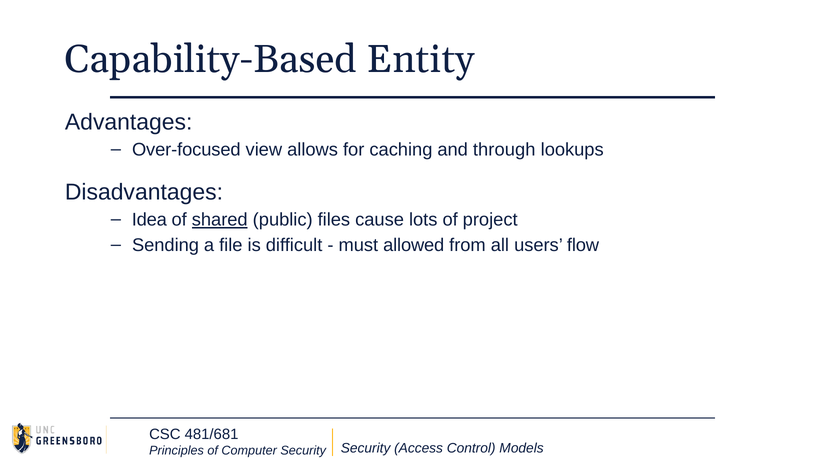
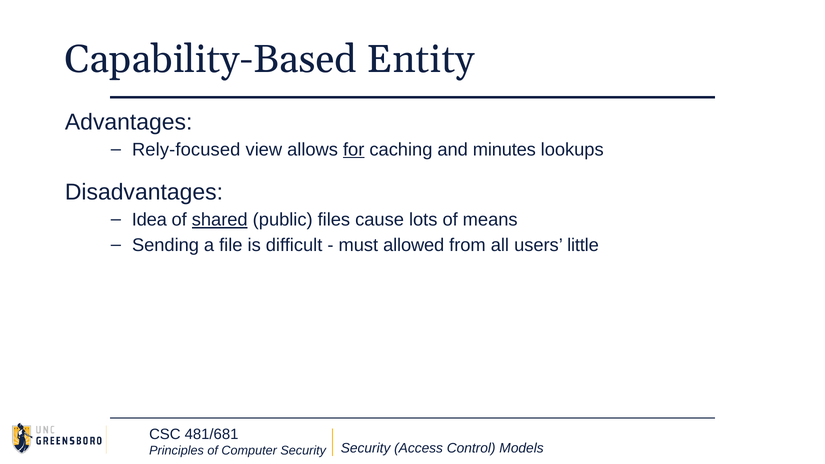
Over-focused: Over-focused -> Rely-focused
for underline: none -> present
through: through -> minutes
project: project -> means
flow: flow -> little
